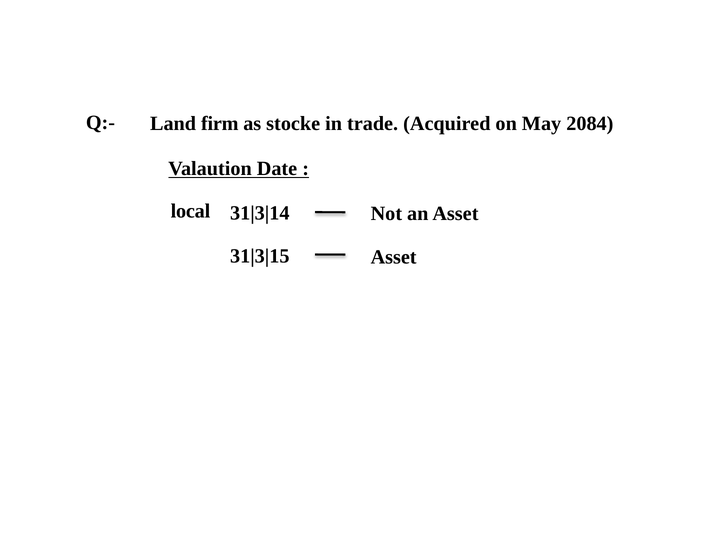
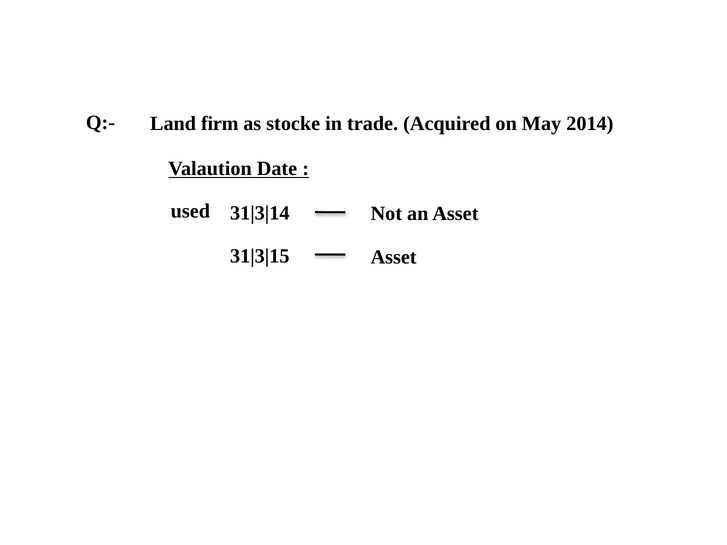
2084: 2084 -> 2014
local: local -> used
